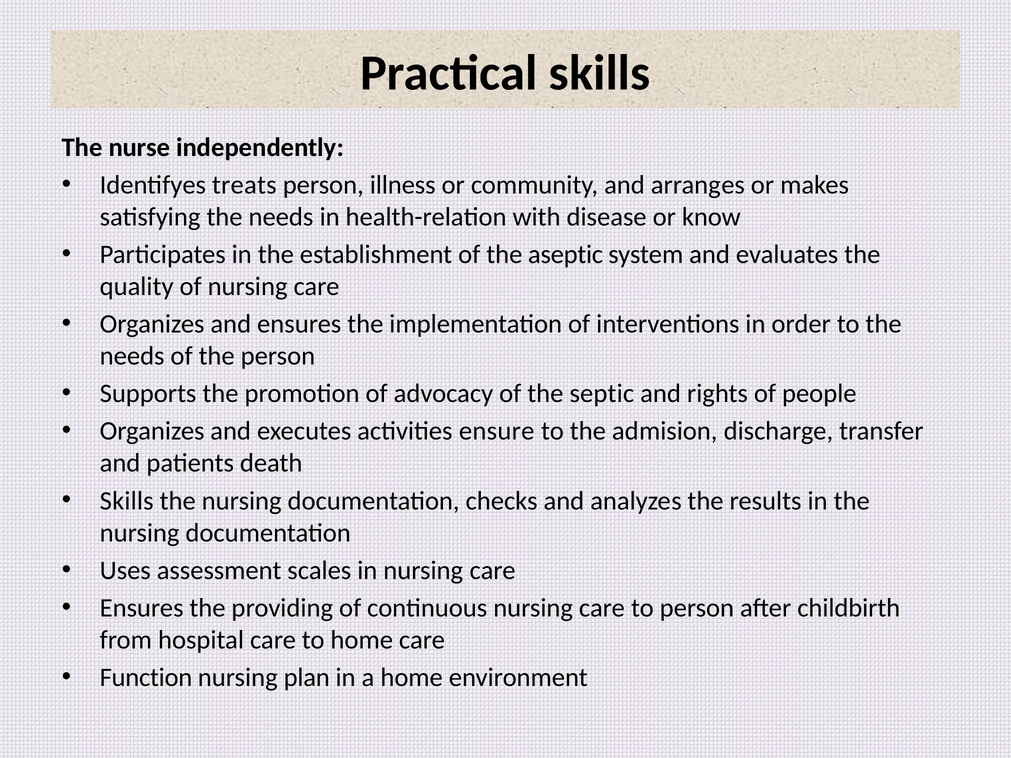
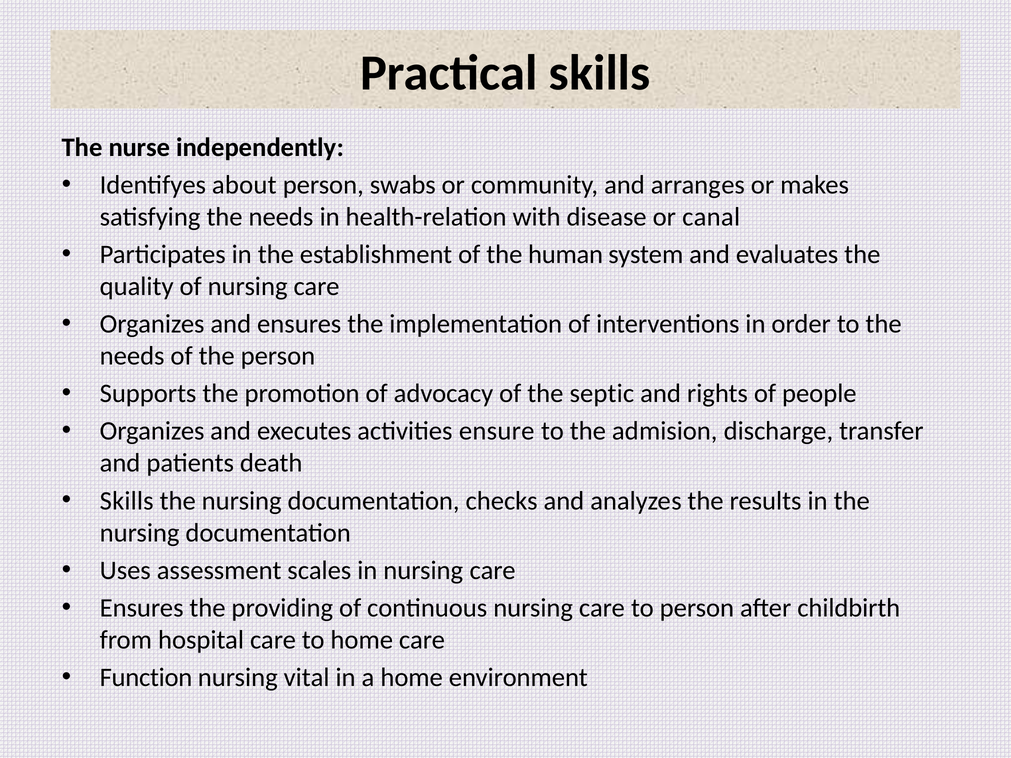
treats: treats -> about
illness: illness -> swabs
know: know -> canal
aseptic: aseptic -> human
plan: plan -> vital
